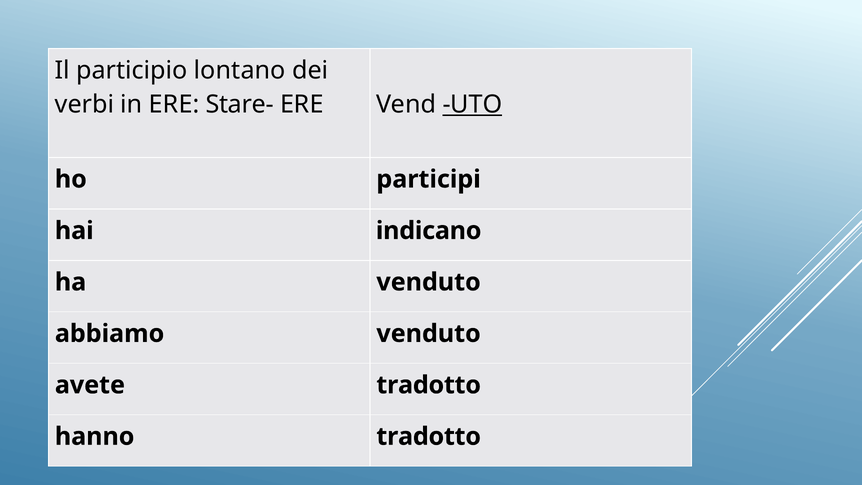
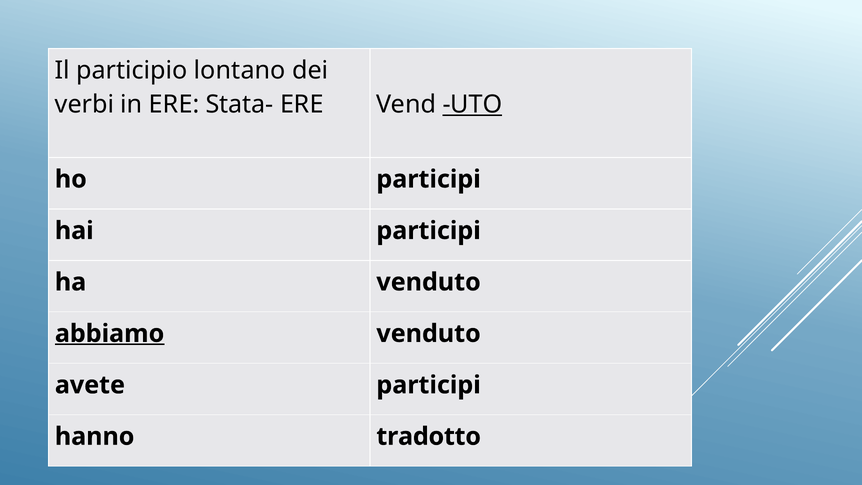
Stare-: Stare- -> Stata-
hai indicano: indicano -> participi
abbiamo underline: none -> present
avete tradotto: tradotto -> participi
